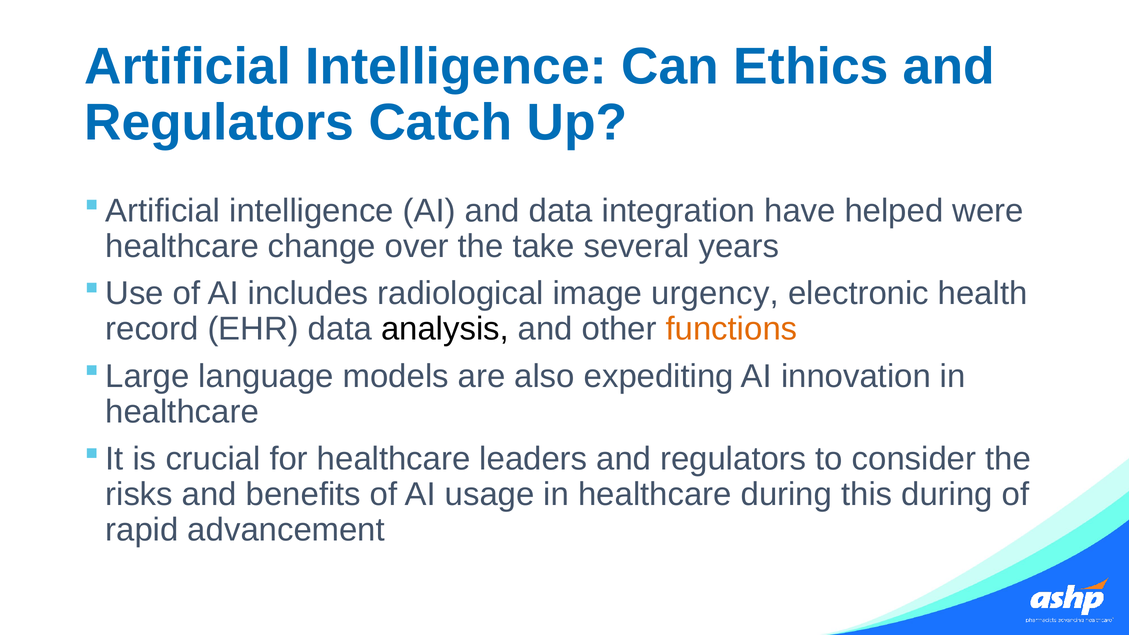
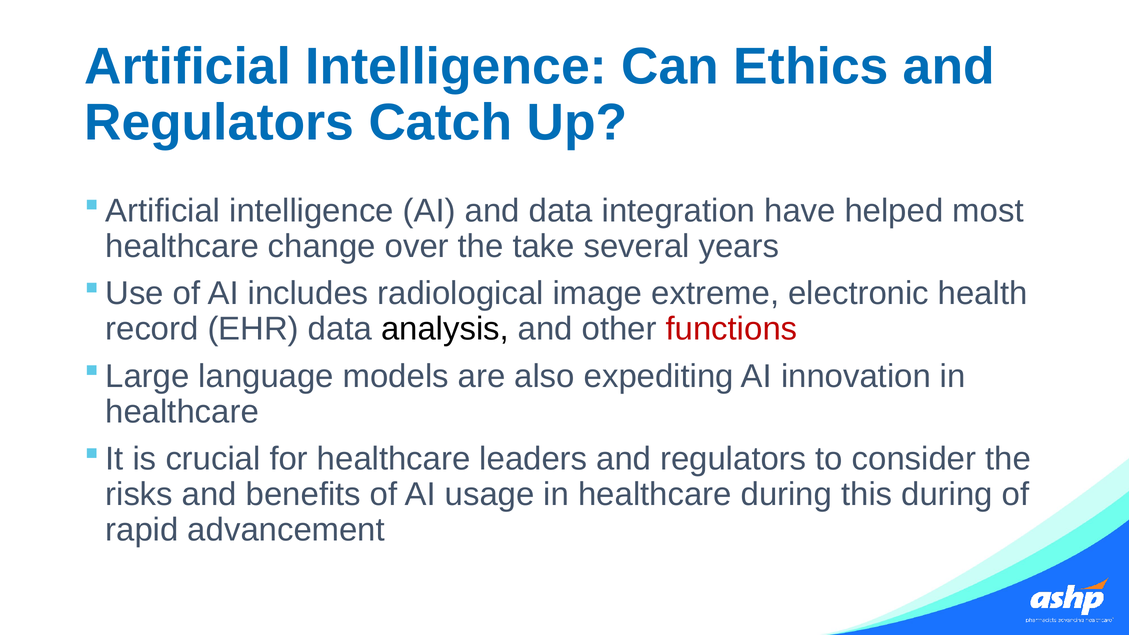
were: were -> most
urgency: urgency -> extreme
functions colour: orange -> red
